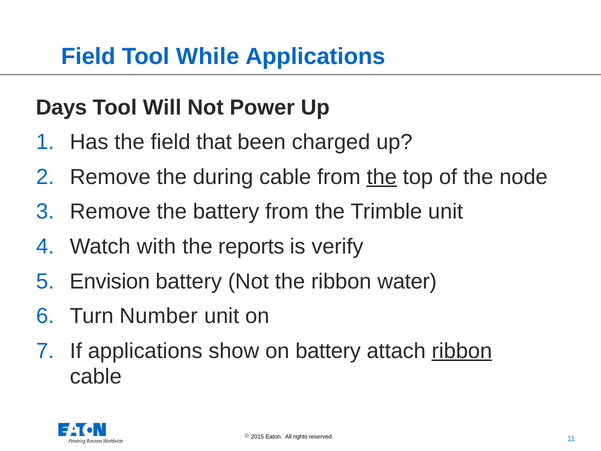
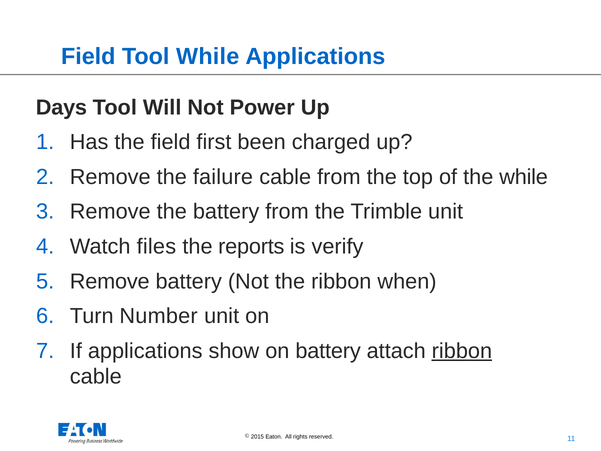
that: that -> first
during: during -> failure
the at (382, 177) underline: present -> none
the node: node -> while
with: with -> files
Envision at (110, 281): Envision -> Remove
water: water -> when
